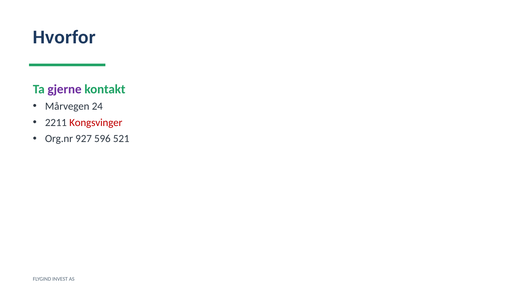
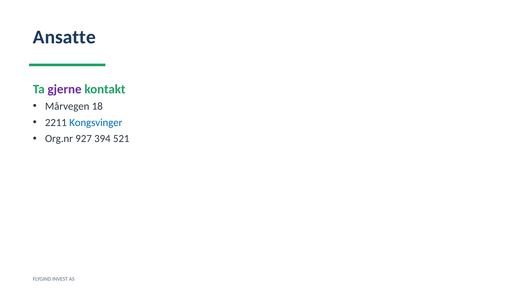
Hvorfor: Hvorfor -> Ansatte
24: 24 -> 18
Kongsvinger colour: red -> blue
596: 596 -> 394
